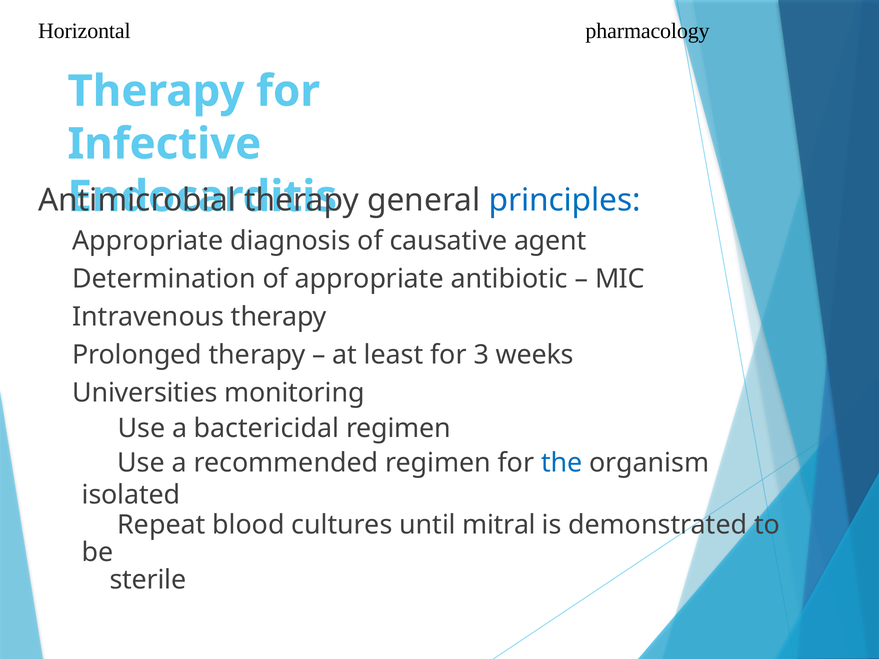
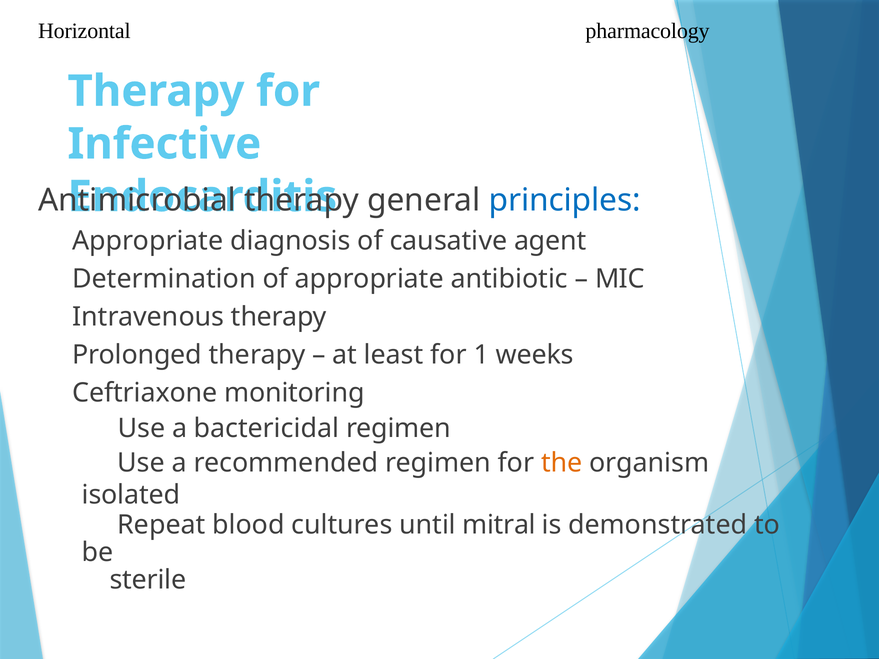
3: 3 -> 1
Universities: Universities -> Ceftriaxone
the colour: blue -> orange
